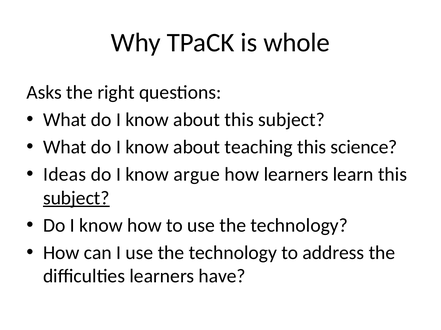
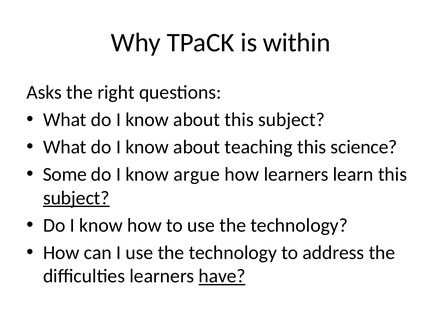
whole: whole -> within
Ideas: Ideas -> Some
have underline: none -> present
